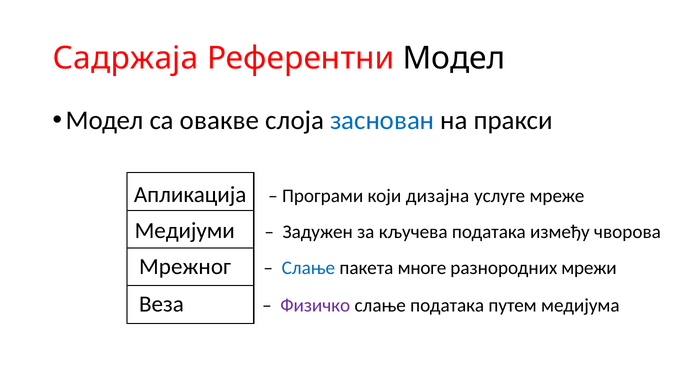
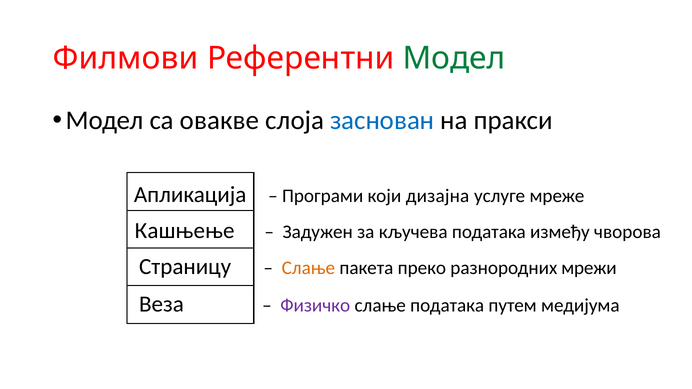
Садржаја: Садржаја -> Филмови
Модел at (454, 58) colour: black -> green
Медијуми: Медијуми -> Кашњење
Мрежног: Мрежног -> Страницу
Слање at (308, 268) colour: blue -> orange
многе: многе -> преко
